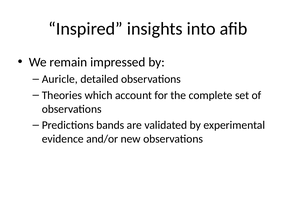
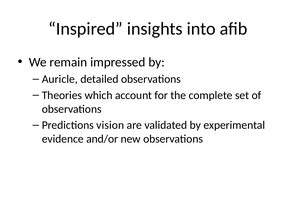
bands: bands -> vision
